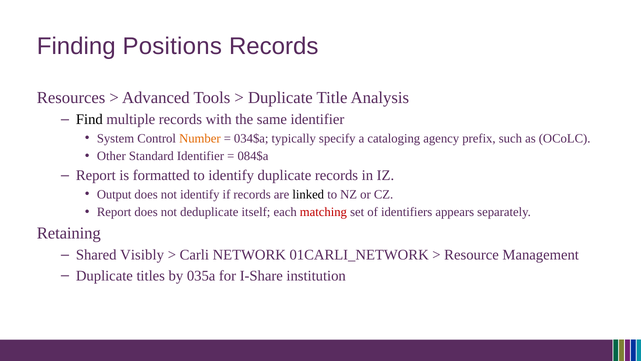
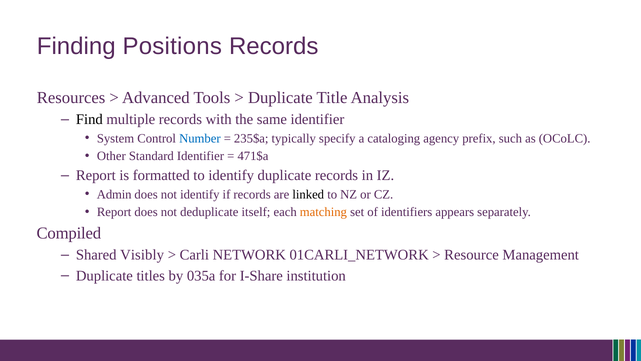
Number colour: orange -> blue
034$a: 034$a -> 235$a
084$a: 084$a -> 471$a
Output: Output -> Admin
matching colour: red -> orange
Retaining: Retaining -> Compiled
